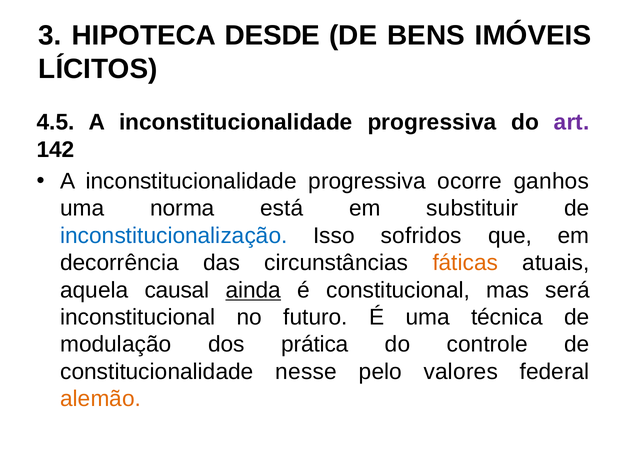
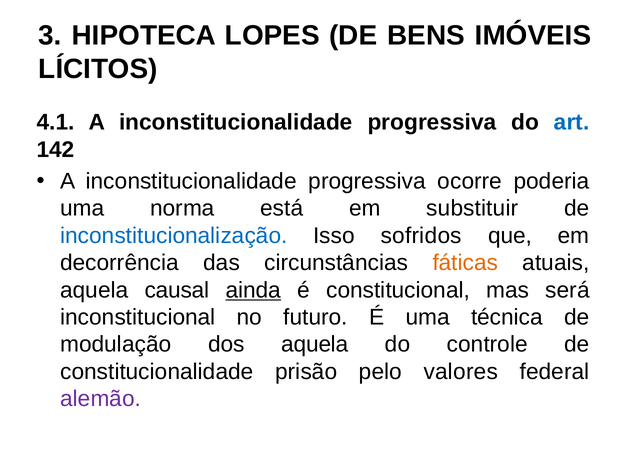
DESDE: DESDE -> LOPES
4.5: 4.5 -> 4.1
art colour: purple -> blue
ganhos: ganhos -> poderia
dos prática: prática -> aquela
nesse: nesse -> prisão
alemão colour: orange -> purple
